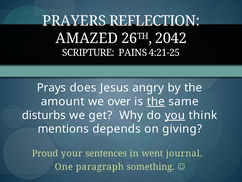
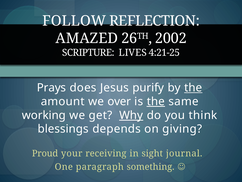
PRAYERS: PRAYERS -> FOLLOW
2042: 2042 -> 2002
PAINS: PAINS -> LIVES
angry: angry -> purify
the at (193, 87) underline: none -> present
disturbs: disturbs -> working
Why underline: none -> present
you underline: present -> none
mentions: mentions -> blessings
sentences: sentences -> receiving
went: went -> sight
